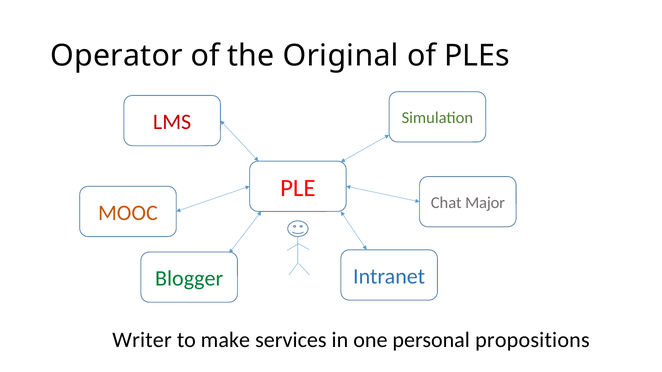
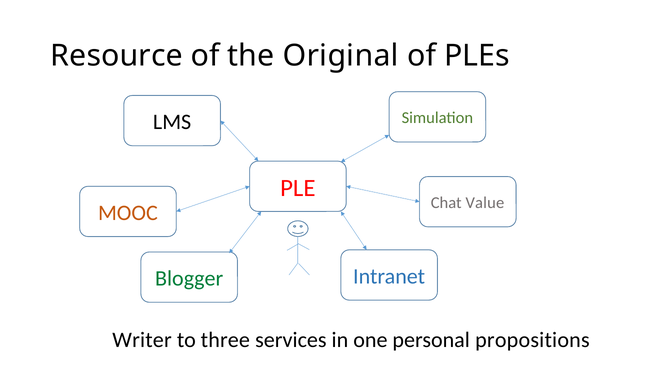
Operator: Operator -> Resource
LMS colour: red -> black
Major: Major -> Value
make: make -> three
